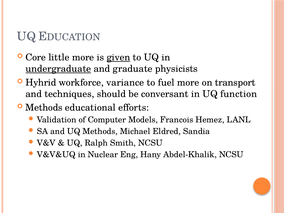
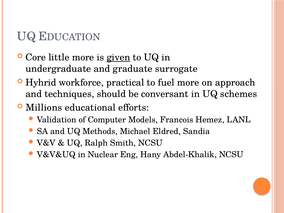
undergraduate underline: present -> none
physicists: physicists -> surrogate
variance: variance -> practical
transport: transport -> approach
function: function -> schemes
Methods at (44, 108): Methods -> Millions
